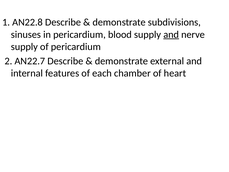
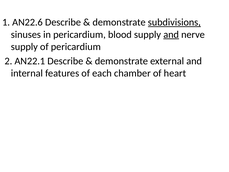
AN22.8: AN22.8 -> AN22.6
subdivisions underline: none -> present
AN22.7: AN22.7 -> AN22.1
